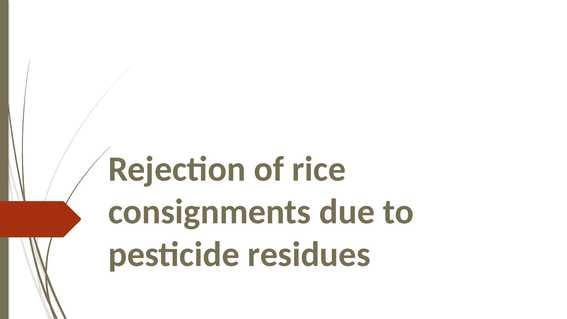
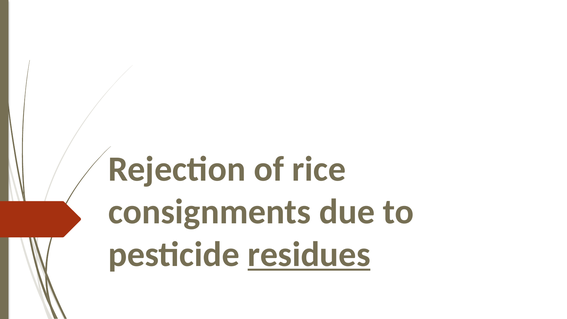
residues at (309, 254) underline: none -> present
